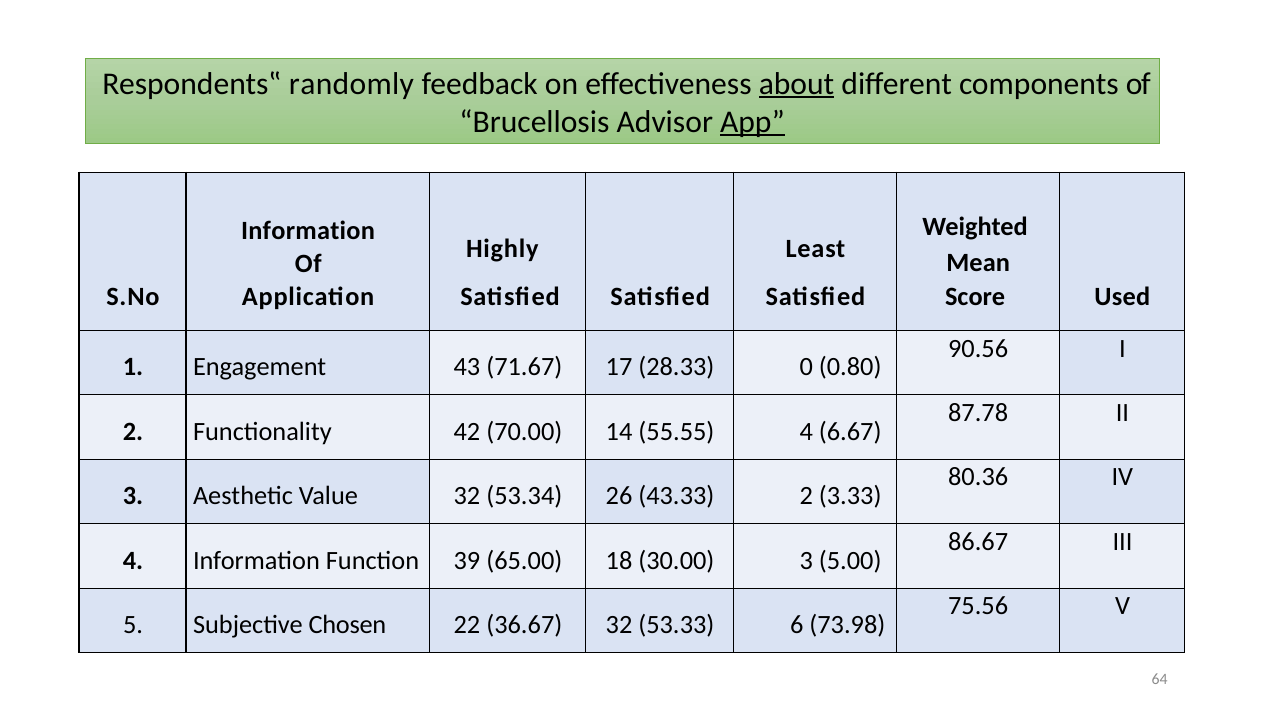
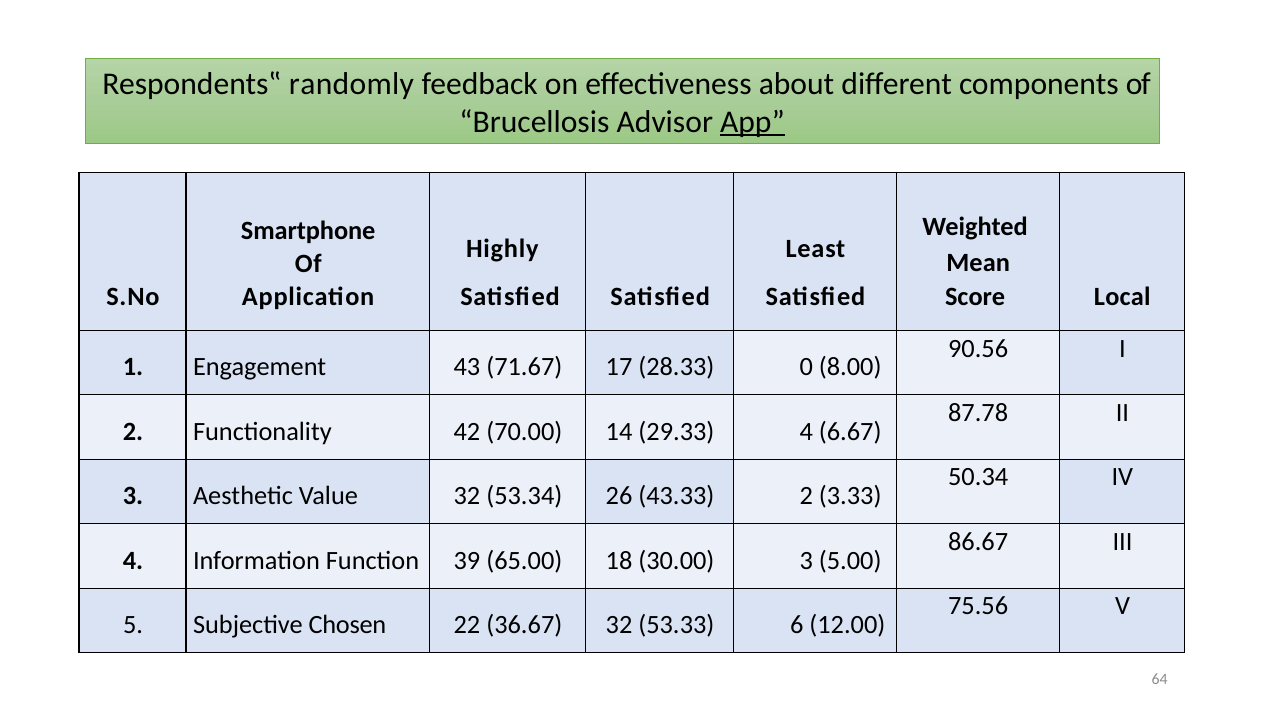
about underline: present -> none
Information at (308, 230): Information -> Smartphone
Used: Used -> Local
0.80: 0.80 -> 8.00
55.55: 55.55 -> 29.33
80.36: 80.36 -> 50.34
73.98: 73.98 -> 12.00
